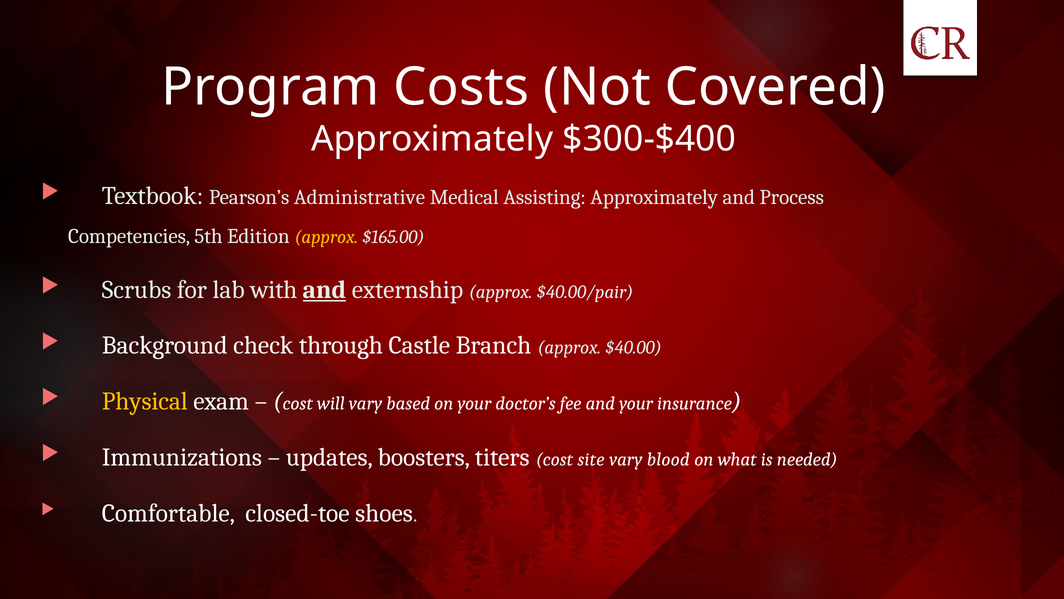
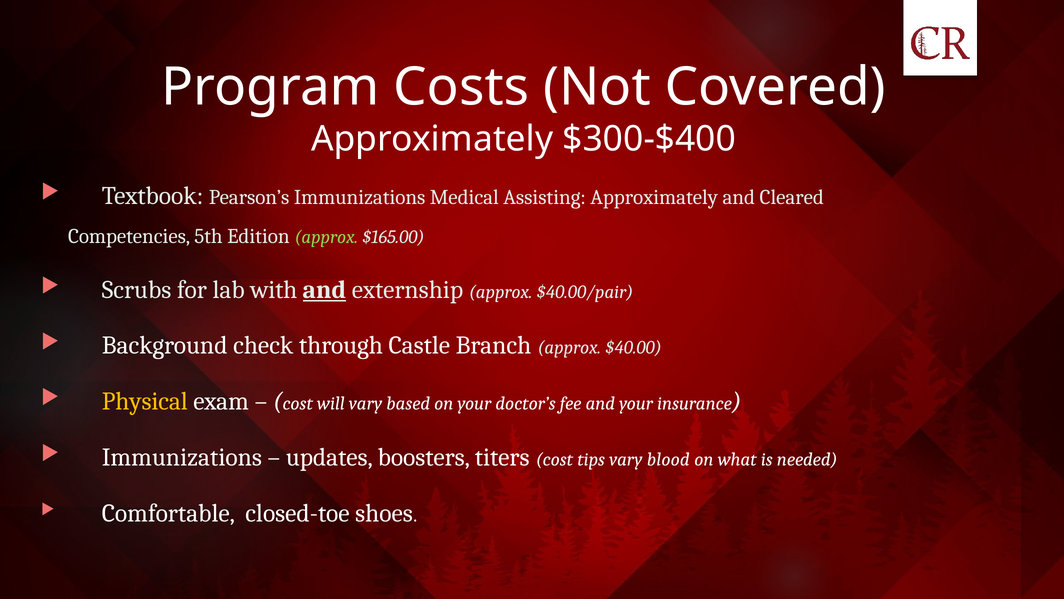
Pearson’s Administrative: Administrative -> Immunizations
Process: Process -> Cleared
approx at (326, 237) colour: yellow -> light green
site: site -> tips
